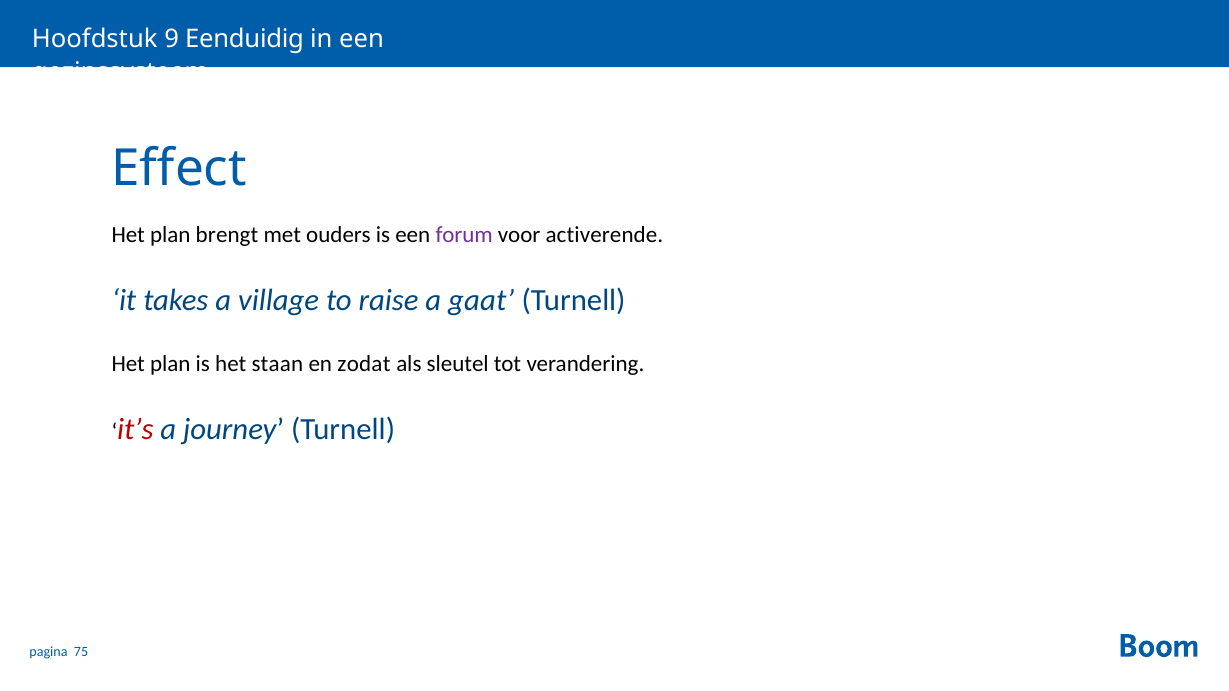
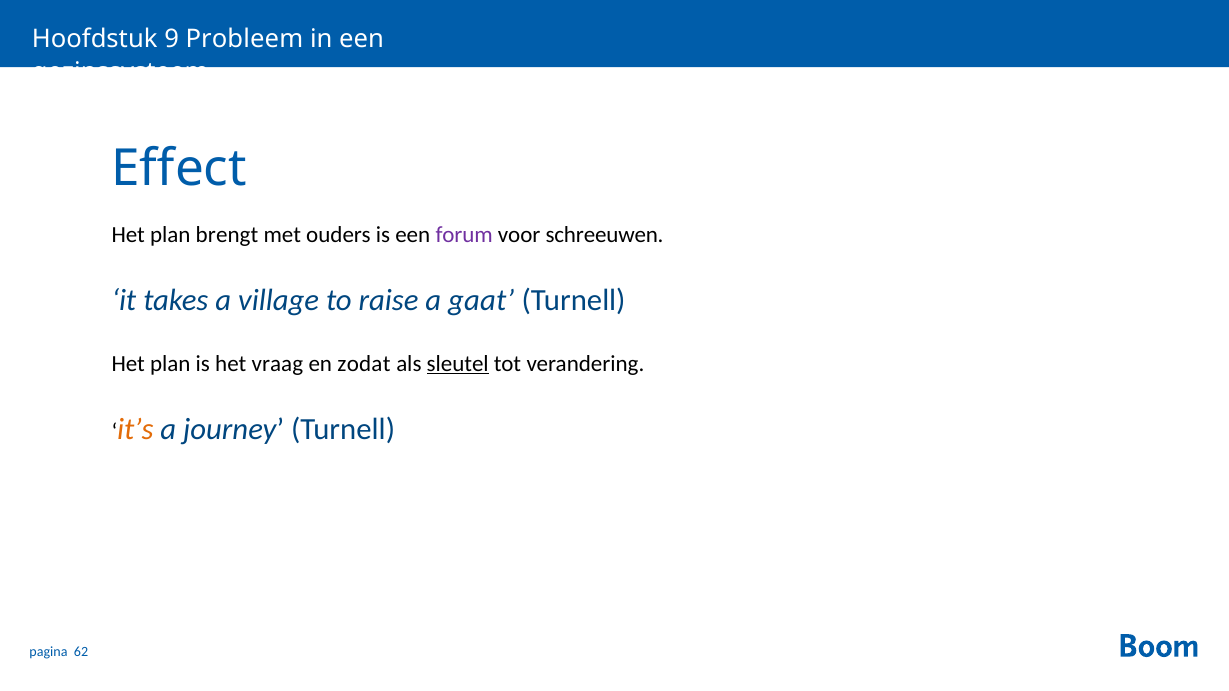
Eenduidig: Eenduidig -> Probleem
activerende: activerende -> schreeuwen
staan: staan -> vraag
sleutel underline: none -> present
it’s colour: red -> orange
75: 75 -> 62
